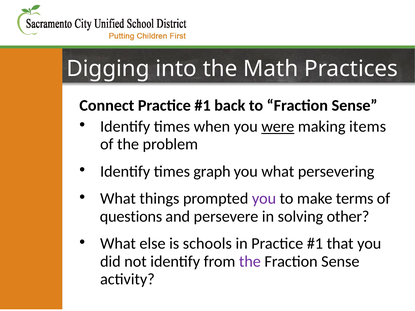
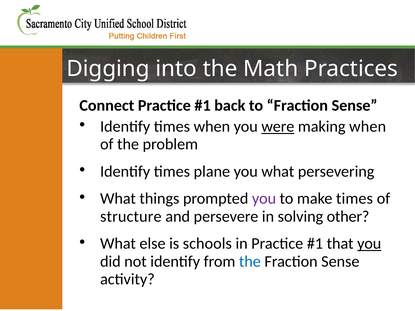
making items: items -> when
graph: graph -> plane
make terms: terms -> times
questions: questions -> structure
you at (369, 244) underline: none -> present
the at (250, 262) colour: purple -> blue
